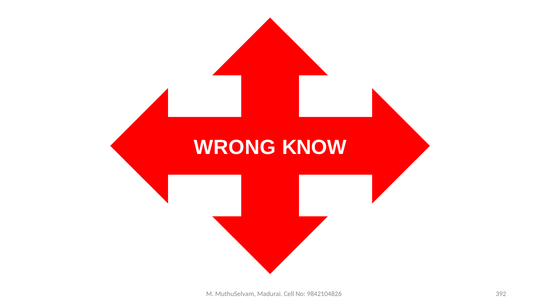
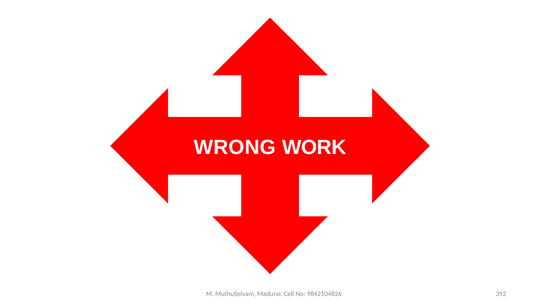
KNOW: KNOW -> WORK
